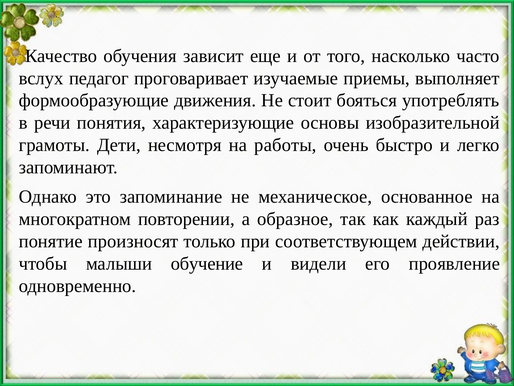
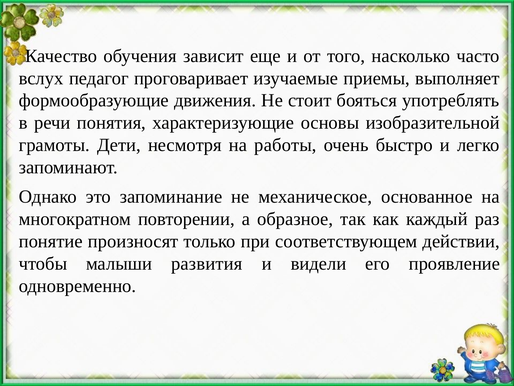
обучение: обучение -> развития
